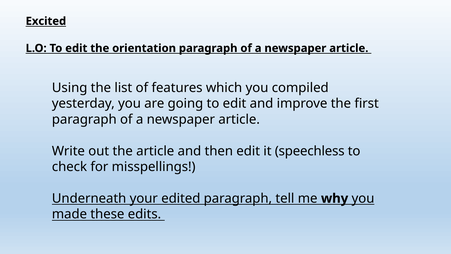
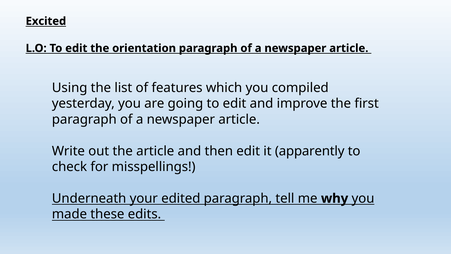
speechless: speechless -> apparently
